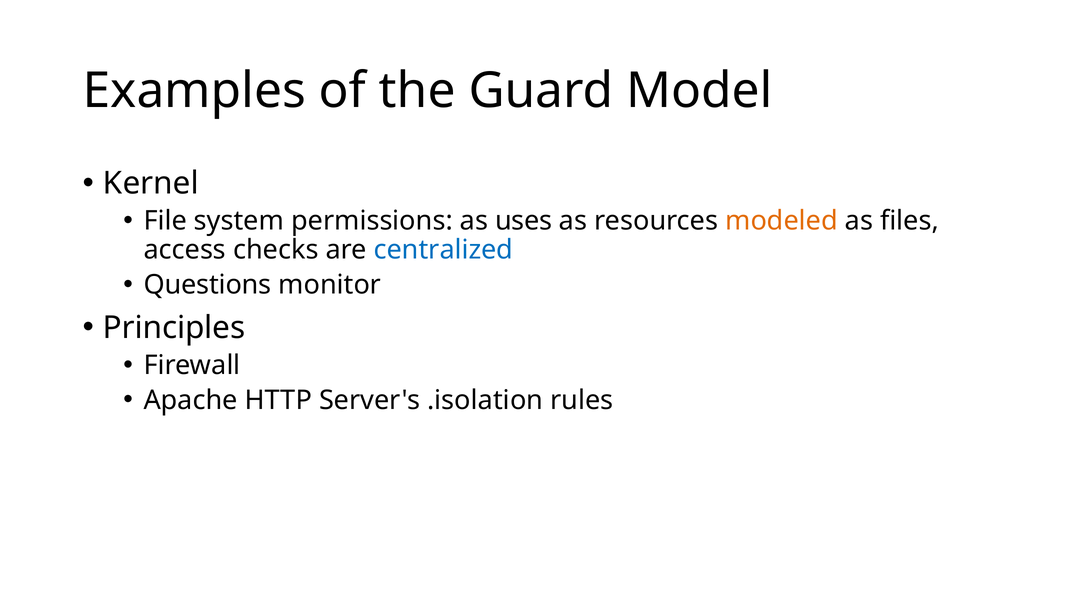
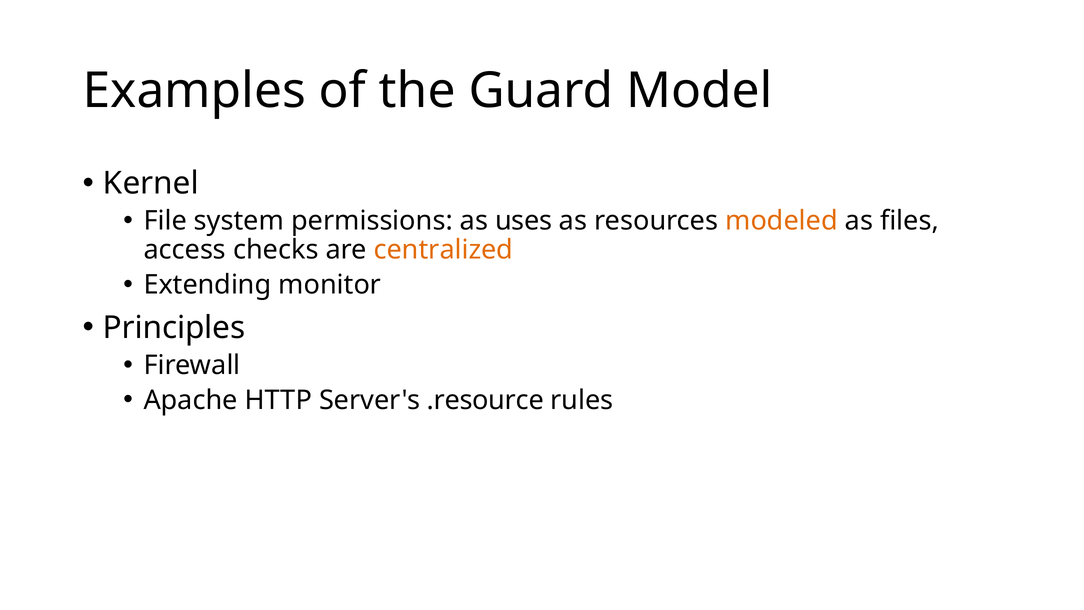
centralized colour: blue -> orange
Questions: Questions -> Extending
.isolation: .isolation -> .resource
